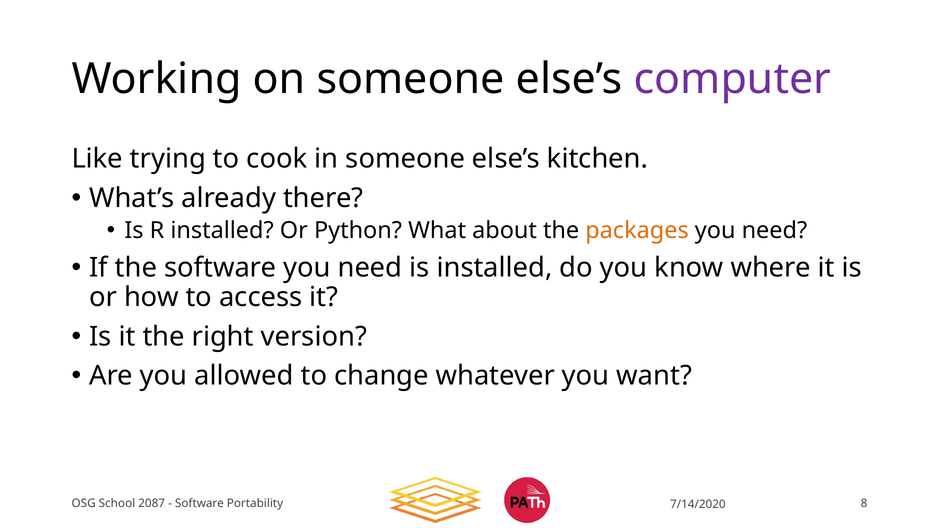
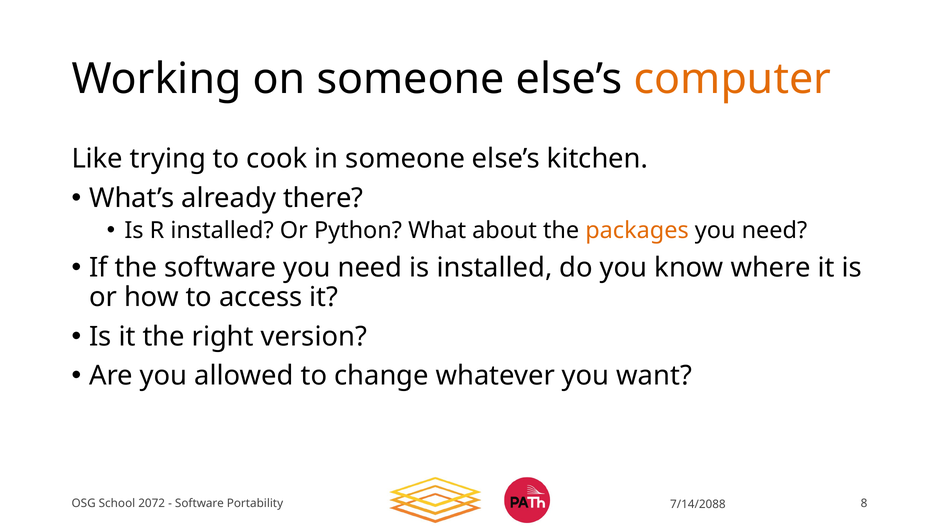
computer colour: purple -> orange
2087: 2087 -> 2072
7/14/2020: 7/14/2020 -> 7/14/2088
